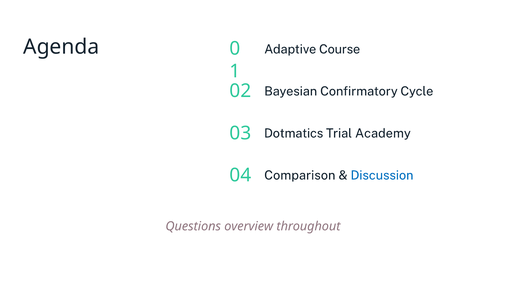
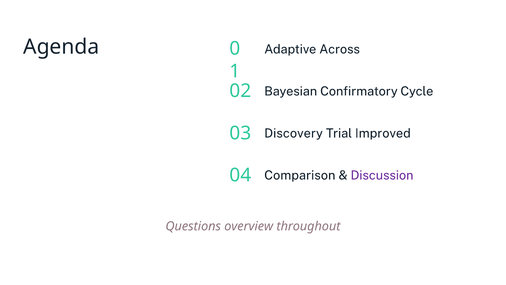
Course: Course -> Across
Dotmatics: Dotmatics -> Discovery
Academy: Academy -> Improved
Discussion colour: blue -> purple
